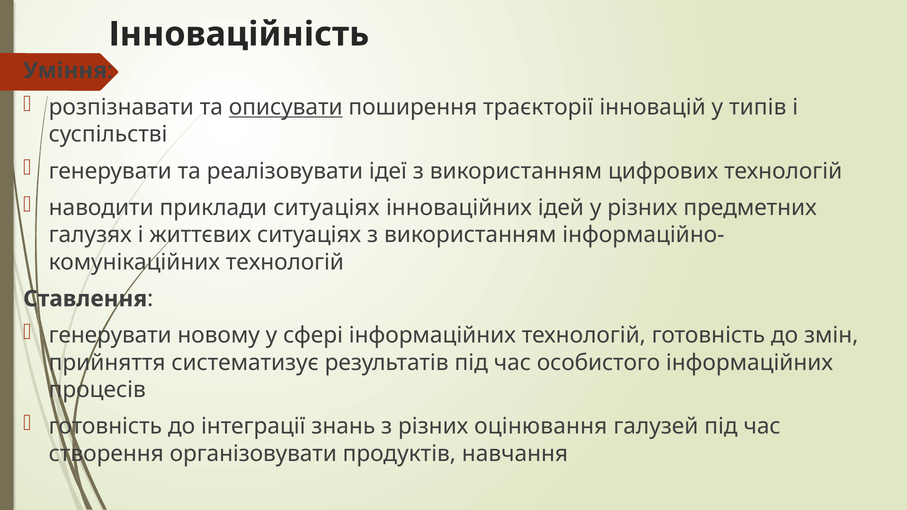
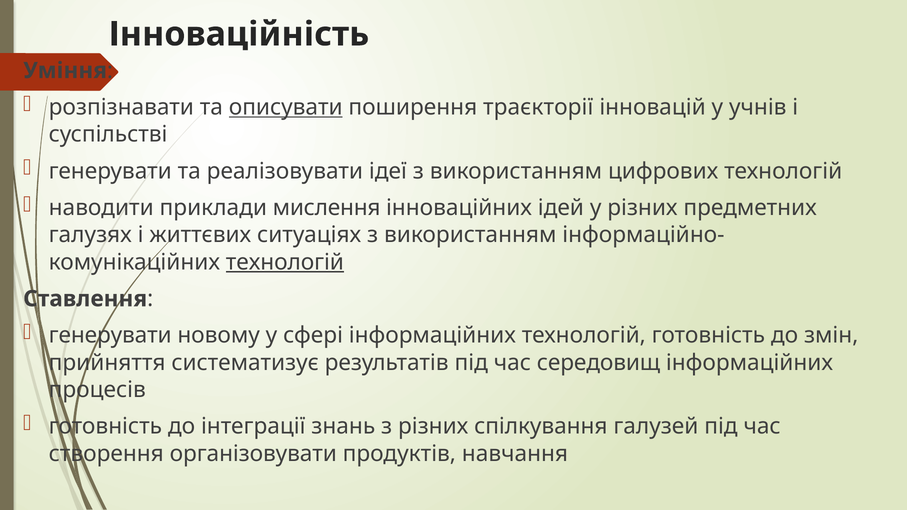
типів: типів -> учнів
приклади ситуаціях: ситуаціях -> мислення
технологій at (285, 262) underline: none -> present
особистого: особистого -> середовищ
оцінювання: оцінювання -> спілкування
